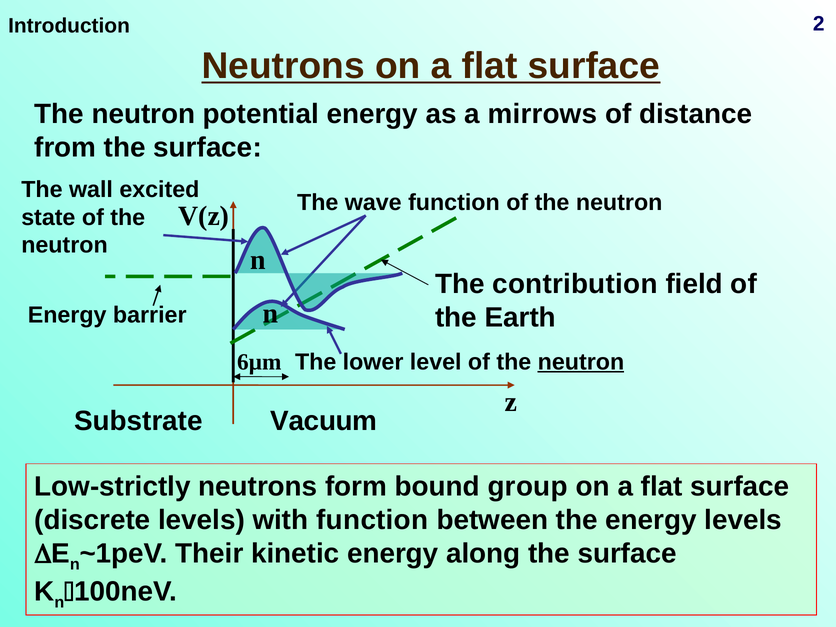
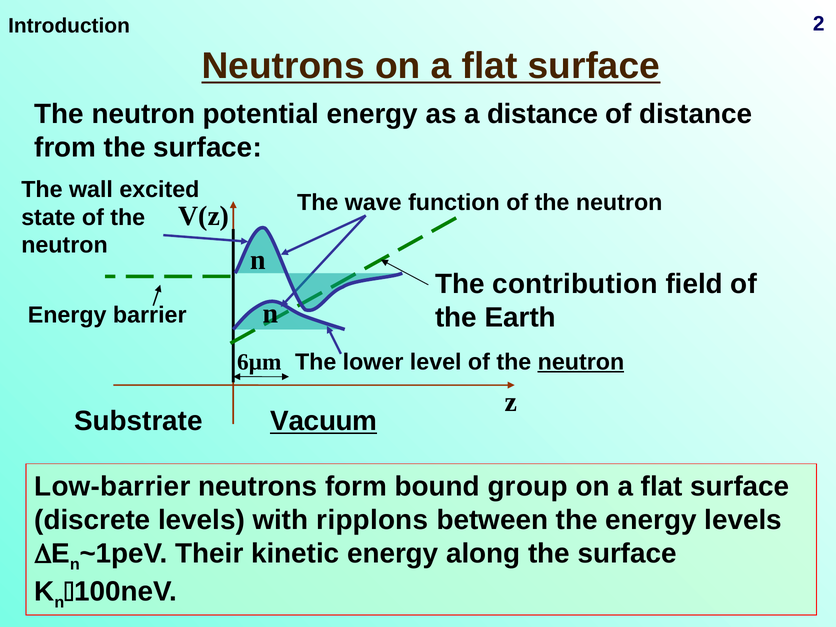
a mirrows: mirrows -> distance
Vacuum underline: none -> present
Low-strictly: Low-strictly -> Low-barrier
with function: function -> ripplons
